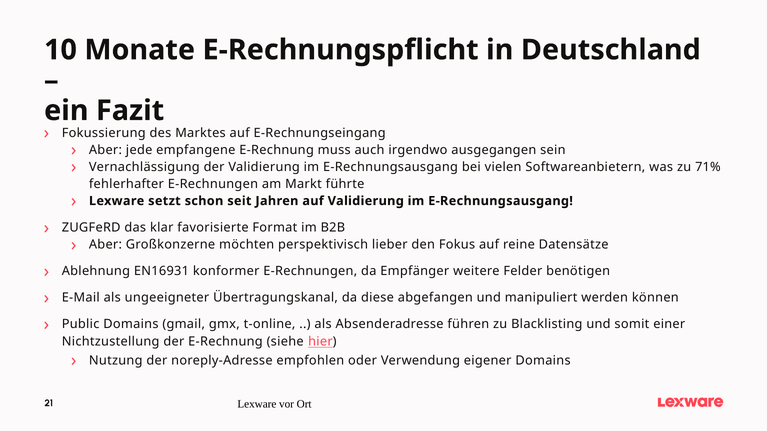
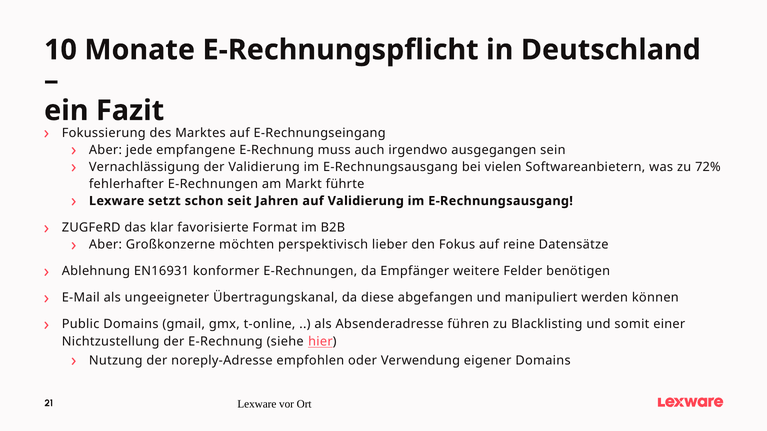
71%: 71% -> 72%
